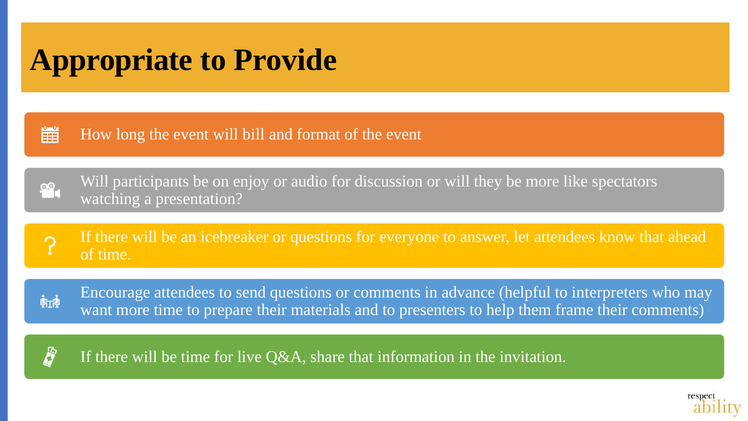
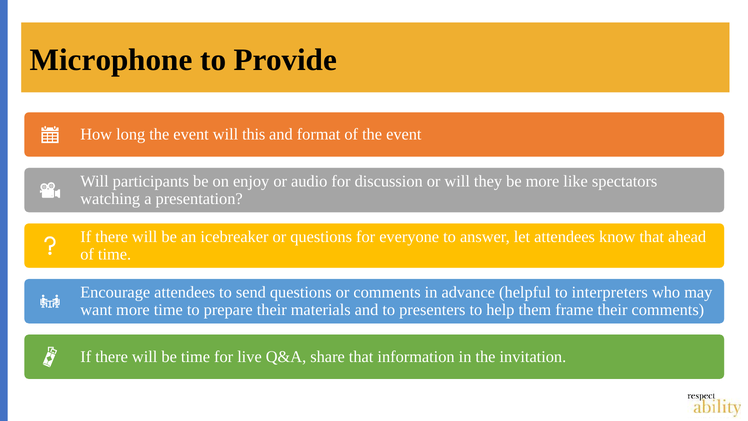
Appropriate: Appropriate -> Microphone
bill: bill -> this
